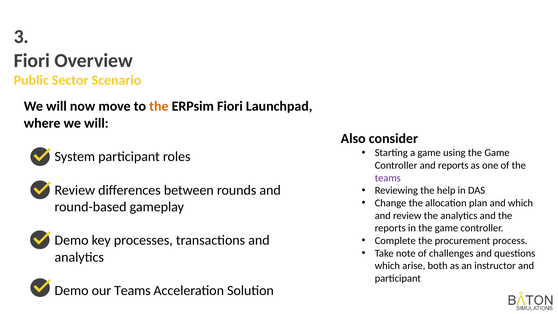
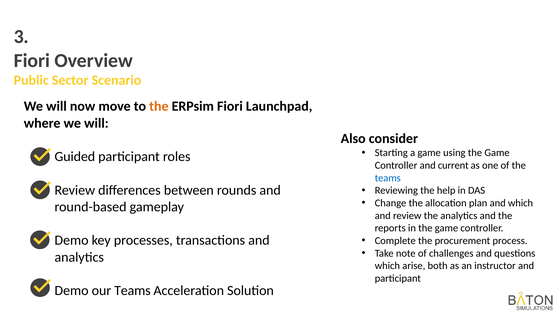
System: System -> Guided
and reports: reports -> current
teams at (388, 178) colour: purple -> blue
